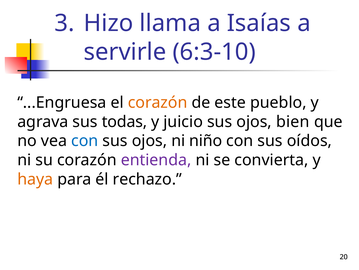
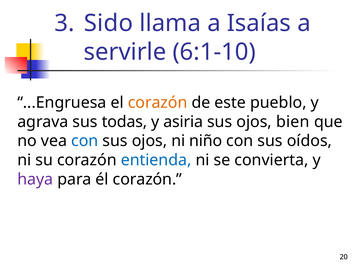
Hizo: Hizo -> Sido
6:3-10: 6:3-10 -> 6:1-10
juicio: juicio -> asiria
entienda colour: purple -> blue
haya colour: orange -> purple
él rechazo: rechazo -> corazón
